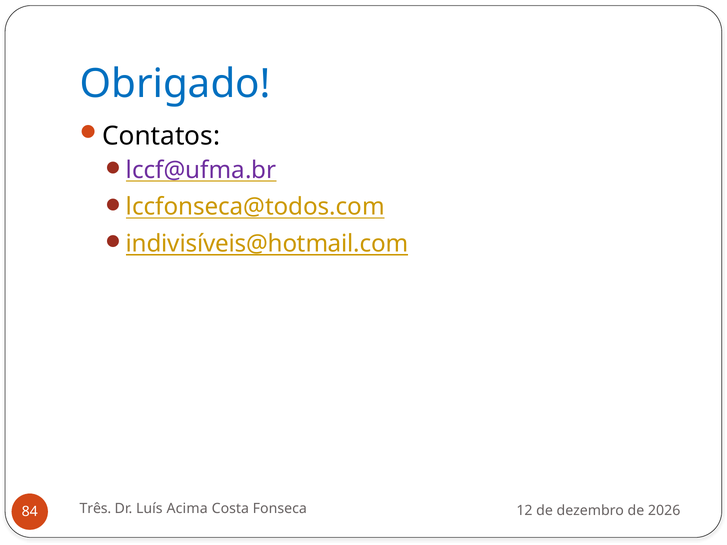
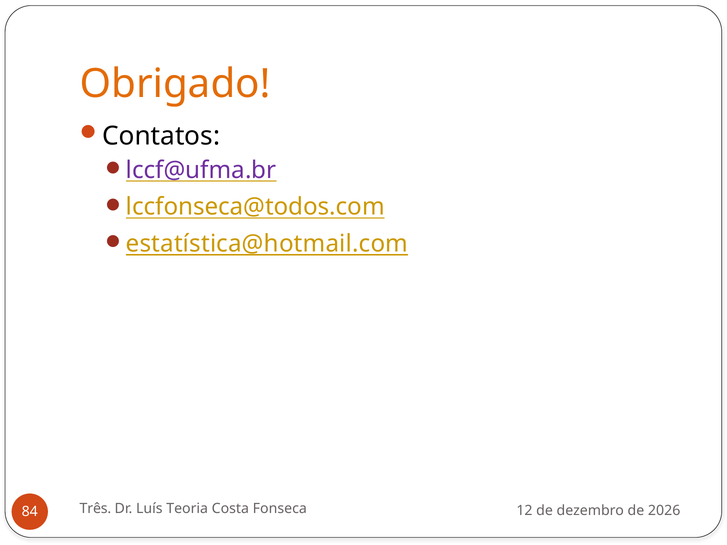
Obrigado colour: blue -> orange
indivisíveis@hotmail.com: indivisíveis@hotmail.com -> estatística@hotmail.com
Acima: Acima -> Teoria
